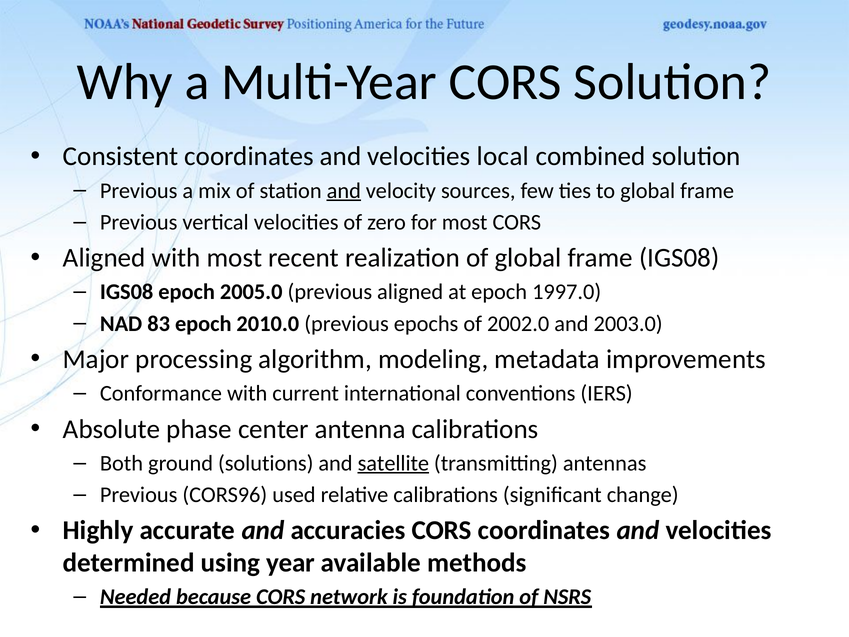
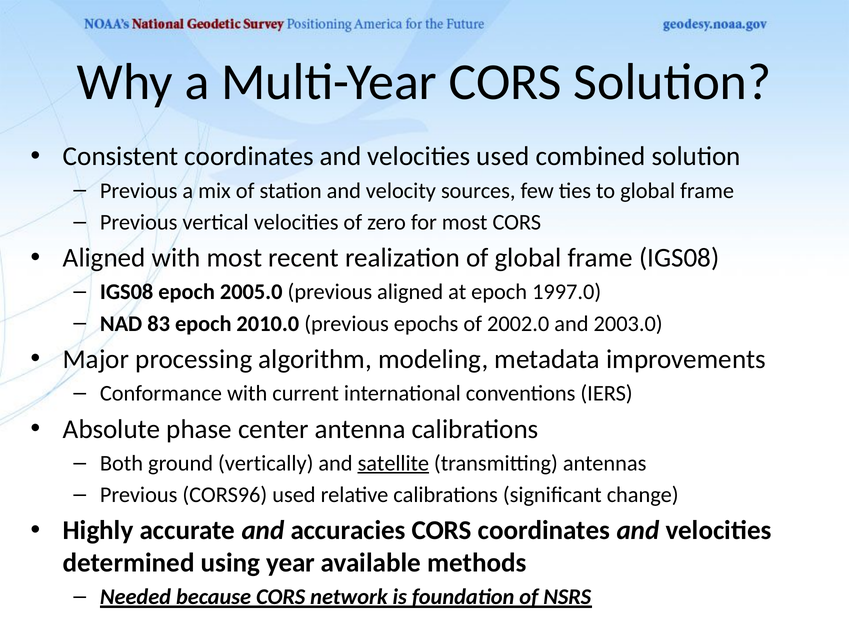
velocities local: local -> used
and at (344, 191) underline: present -> none
solutions: solutions -> vertically
